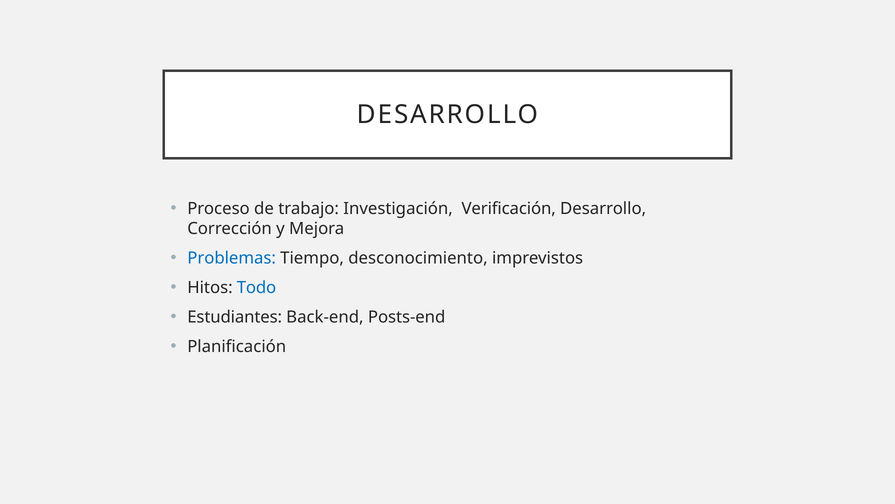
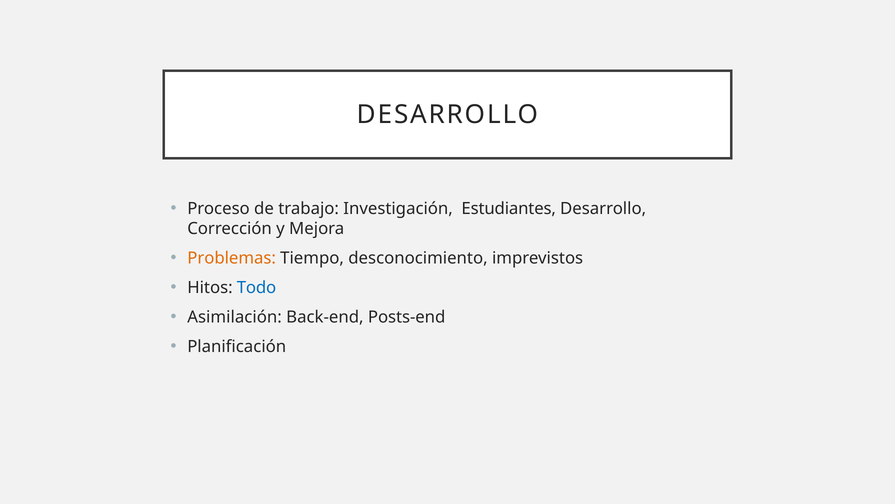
Verificación: Verificación -> Estudiantes
Problemas colour: blue -> orange
Estudiantes: Estudiantes -> Asimilación
